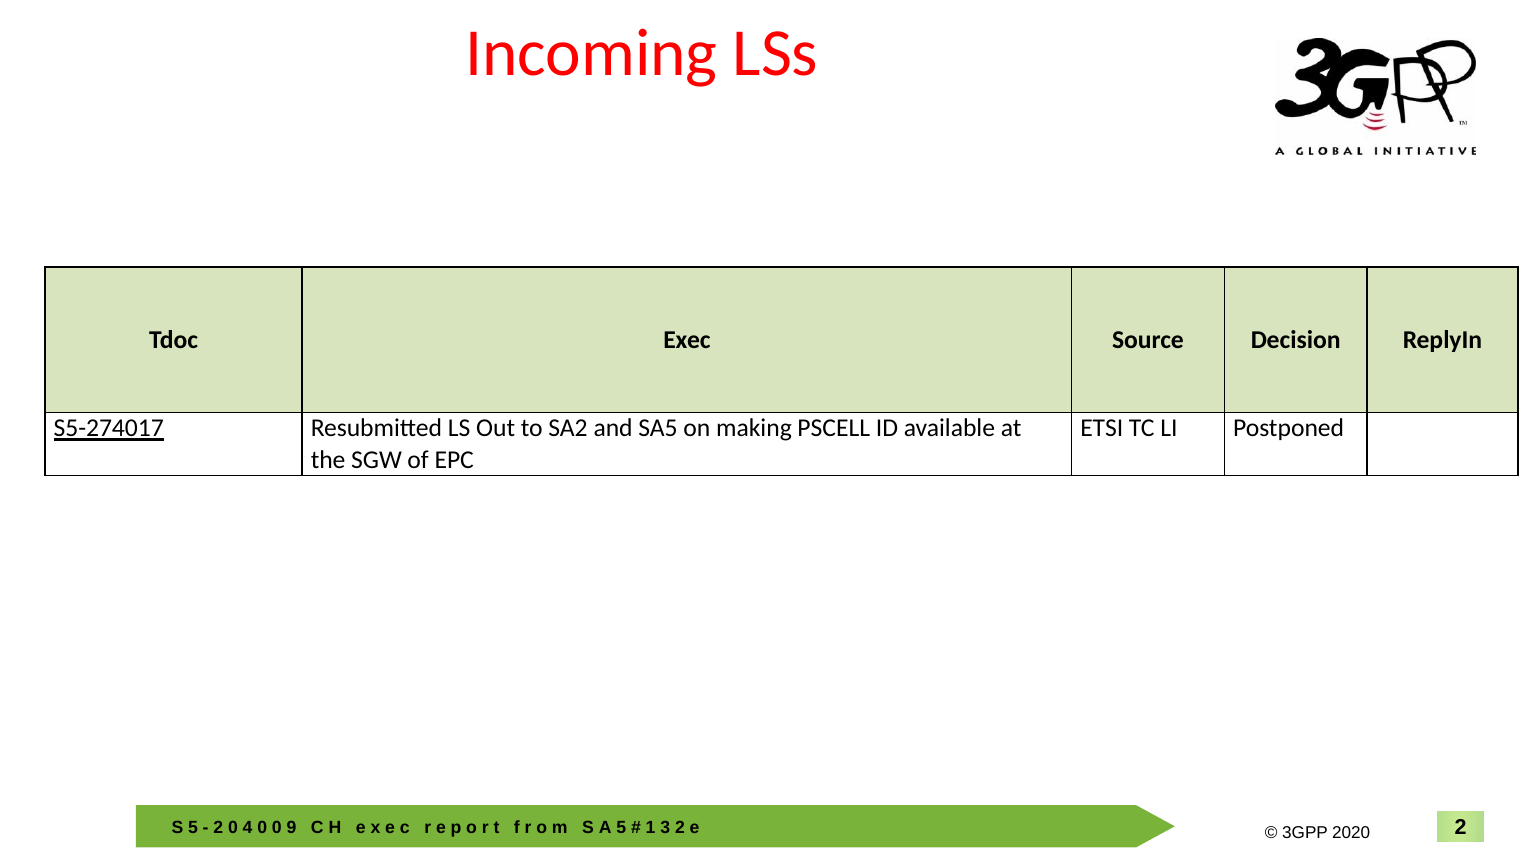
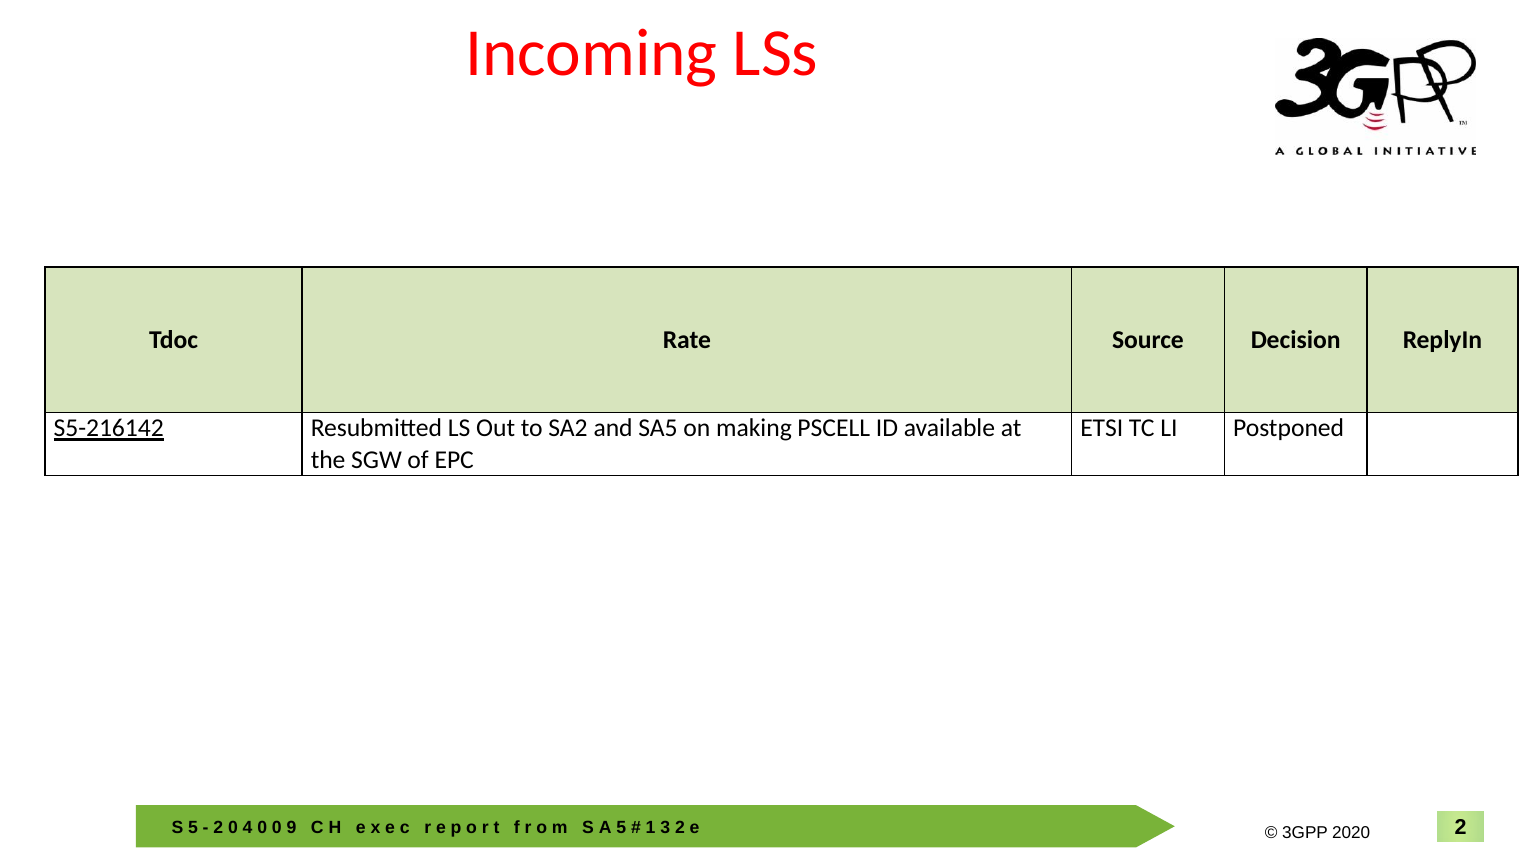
Exec: Exec -> Rate
S5-274017: S5-274017 -> S5-216142
